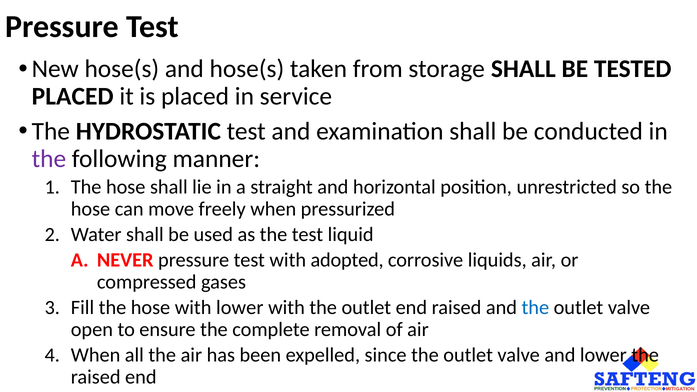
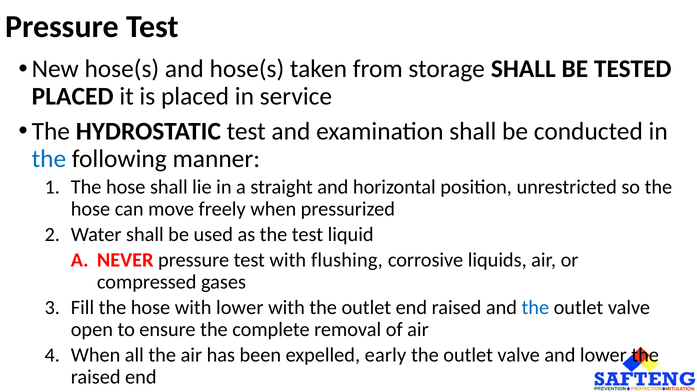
the at (49, 159) colour: purple -> blue
adopted: adopted -> flushing
since: since -> early
